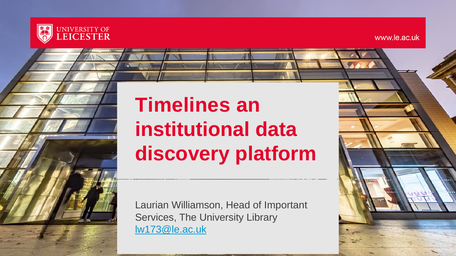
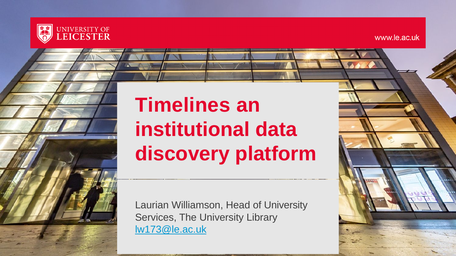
of Important: Important -> University
